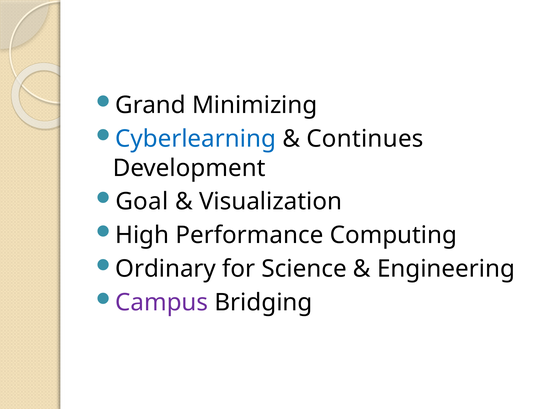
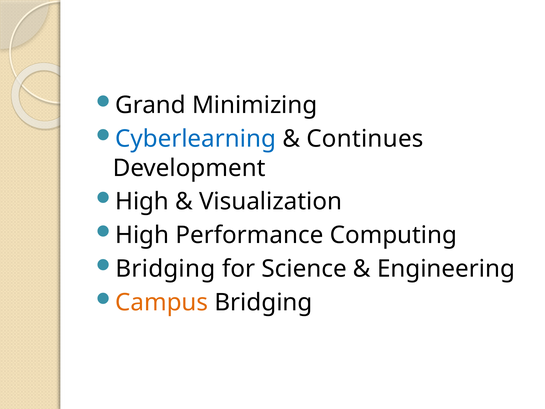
Goal at (142, 202): Goal -> High
Ordinary at (166, 269): Ordinary -> Bridging
Campus colour: purple -> orange
